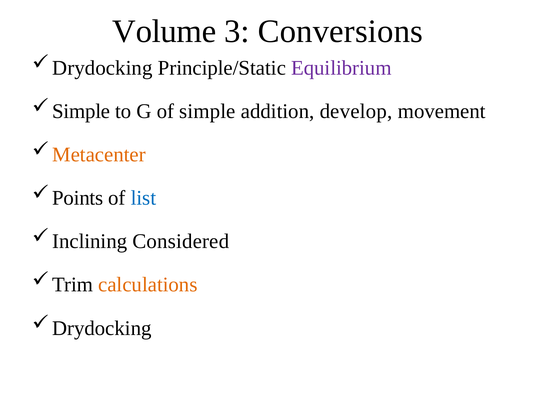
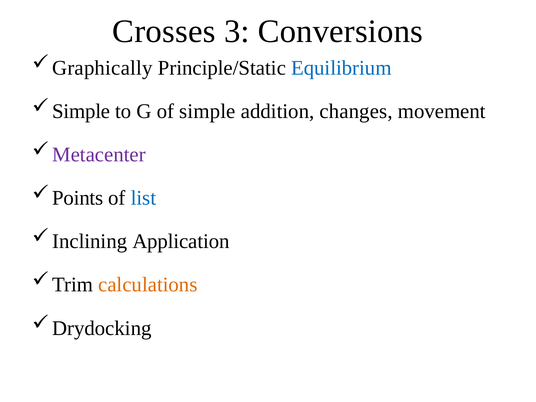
Volume: Volume -> Crosses
Drydocking at (102, 68): Drydocking -> Graphically
Equilibrium colour: purple -> blue
develop: develop -> changes
Metacenter colour: orange -> purple
Considered: Considered -> Application
